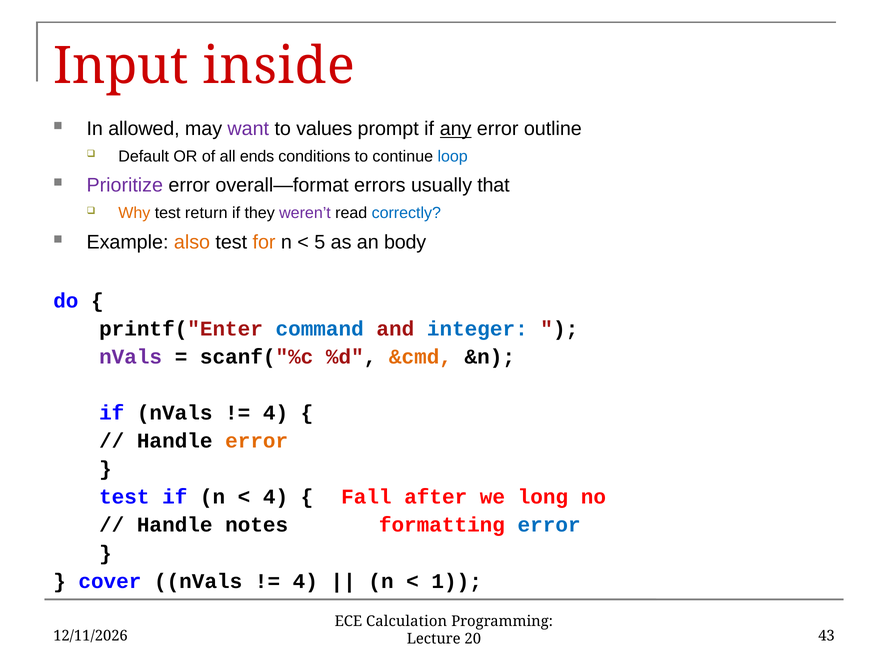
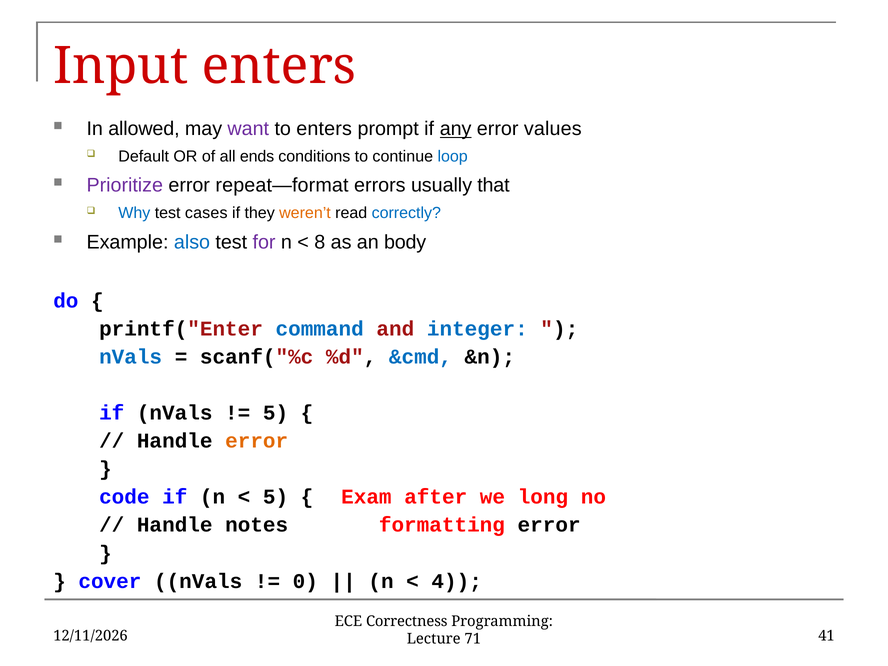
Input inside: inside -> enters
to values: values -> enters
outline: outline -> values
overall—format: overall—format -> repeat—format
Why colour: orange -> blue
return: return -> cases
weren’t colour: purple -> orange
also colour: orange -> blue
for colour: orange -> purple
5: 5 -> 8
nVals at (131, 357) colour: purple -> blue
&cmd colour: orange -> blue
4 at (276, 413): 4 -> 5
test at (124, 497): test -> code
4 at (276, 497): 4 -> 5
Fall: Fall -> Exam
error at (549, 525) colour: blue -> black
4 at (305, 581): 4 -> 0
1: 1 -> 4
Calculation: Calculation -> Correctness
43: 43 -> 41
20: 20 -> 71
